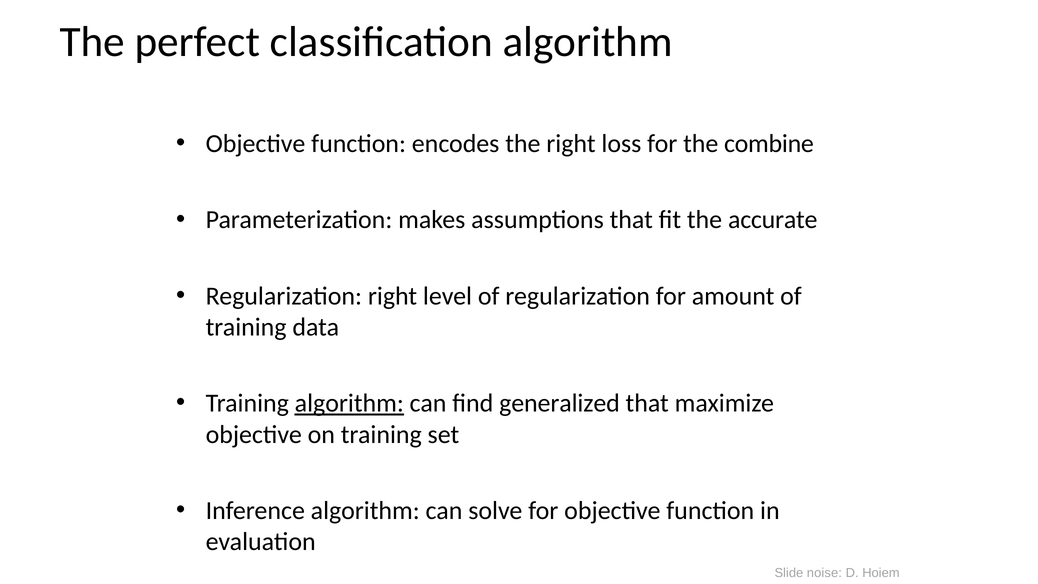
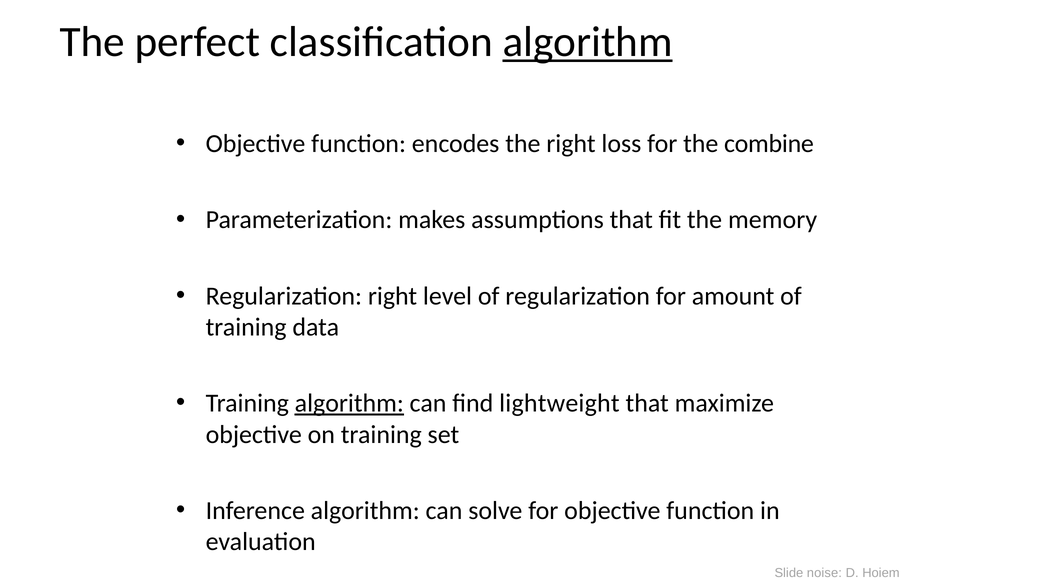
algorithm at (588, 42) underline: none -> present
accurate: accurate -> memory
generalized: generalized -> lightweight
